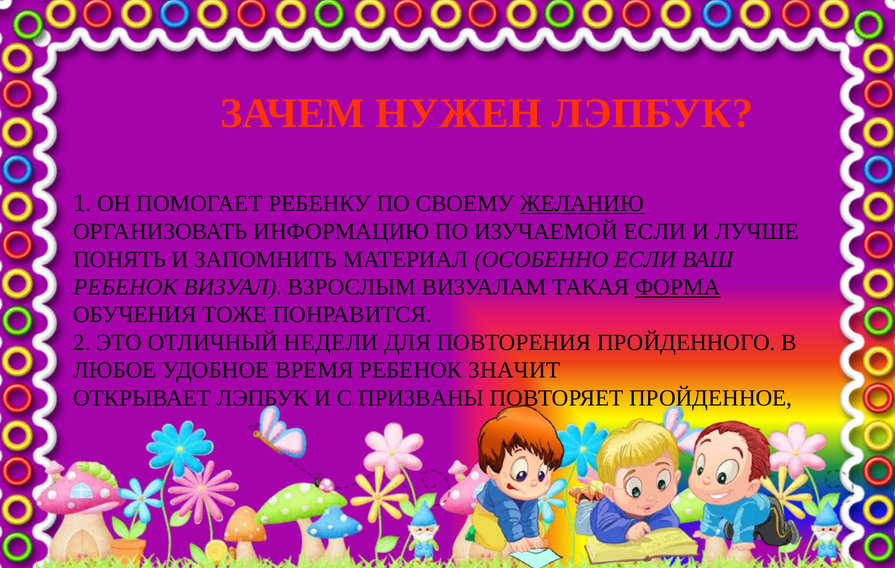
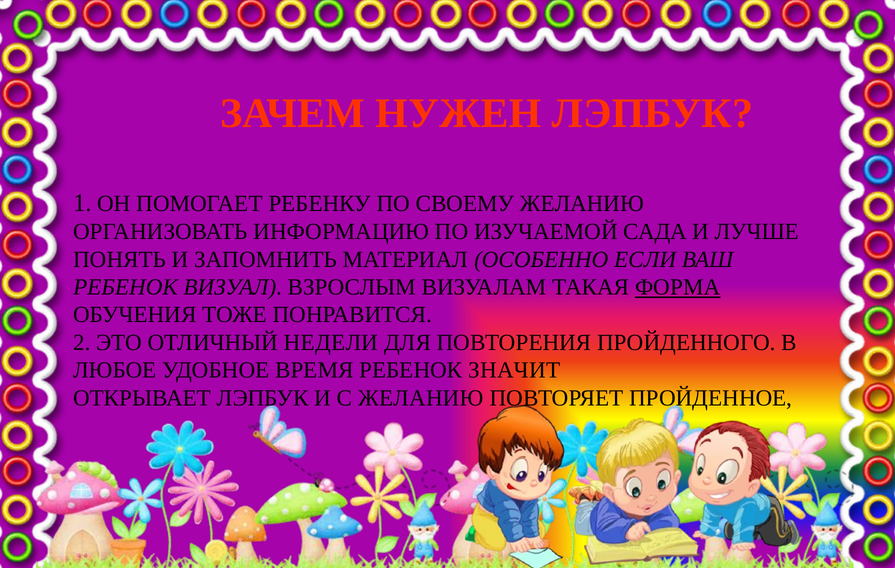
ЖЕЛАНИЮ at (582, 204) underline: present -> none
ИЗУЧАЕМОЙ ЕСЛИ: ЕСЛИ -> САДА
С ПРИЗВАНЫ: ПРИЗВАНЫ -> ЖЕЛАНИЮ
